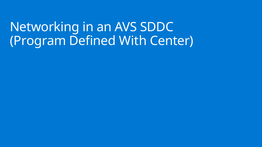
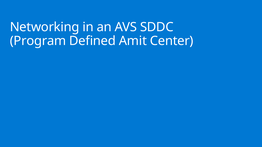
With: With -> Amit
